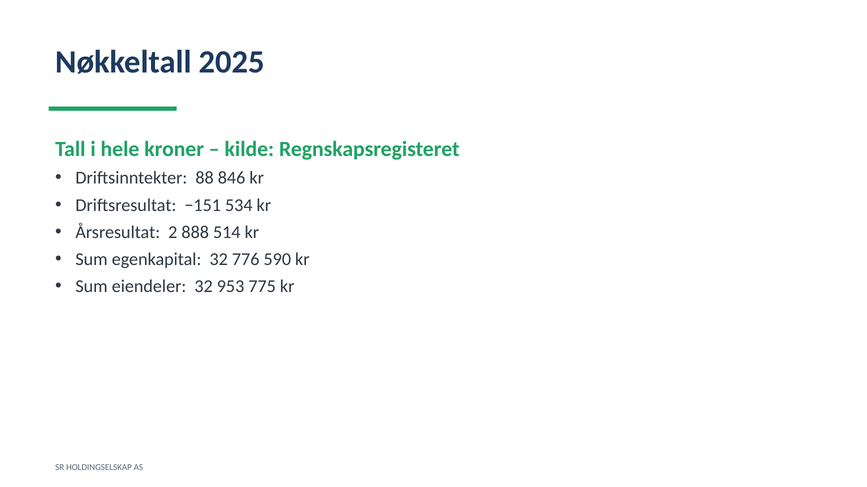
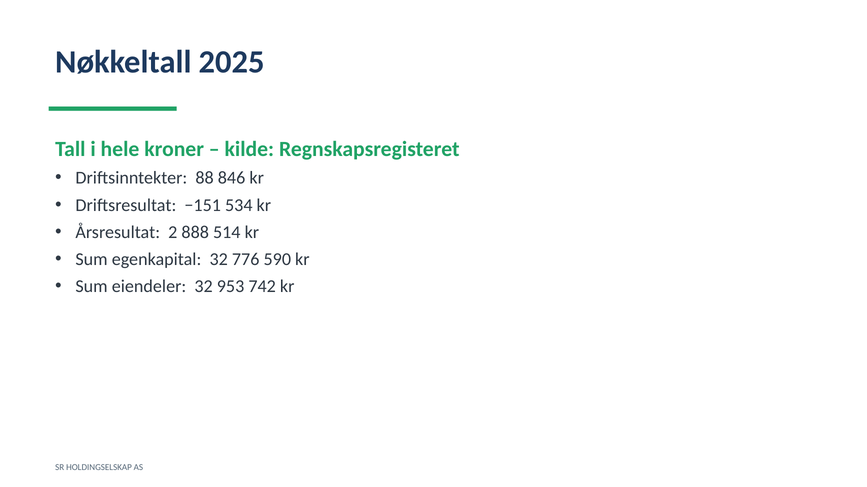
775: 775 -> 742
